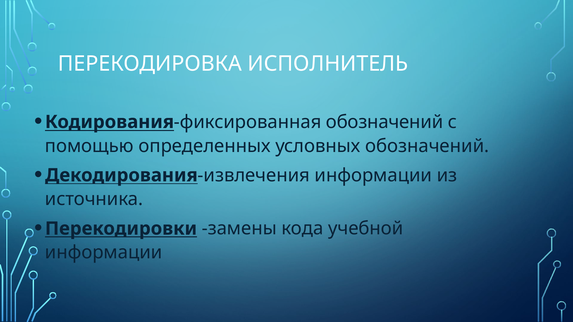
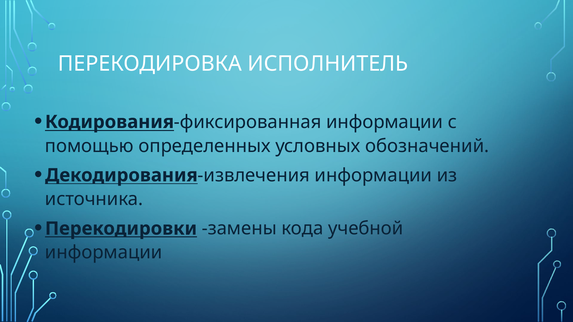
обозначений at (385, 122): обозначений -> информации
